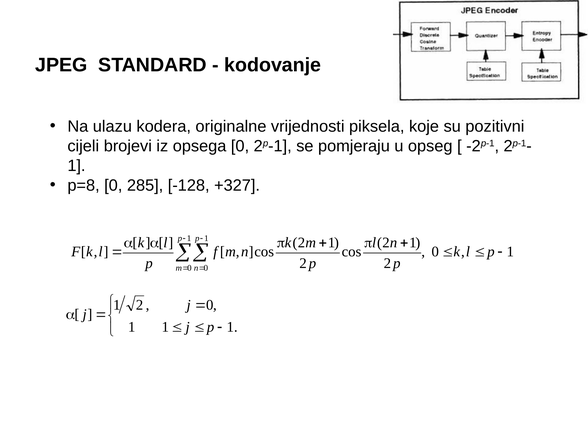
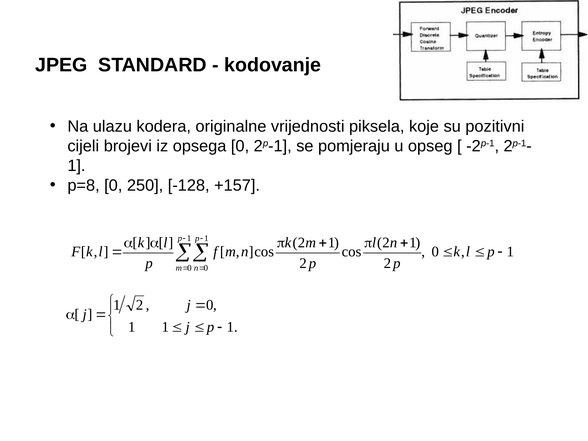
285: 285 -> 250
+327: +327 -> +157
